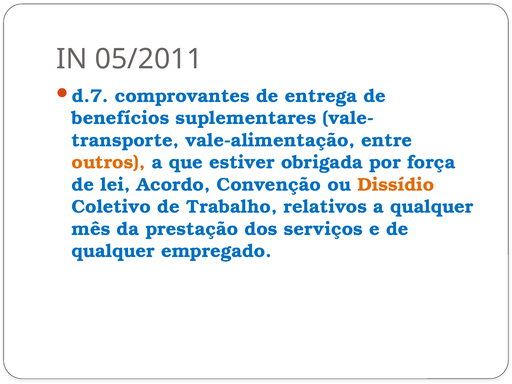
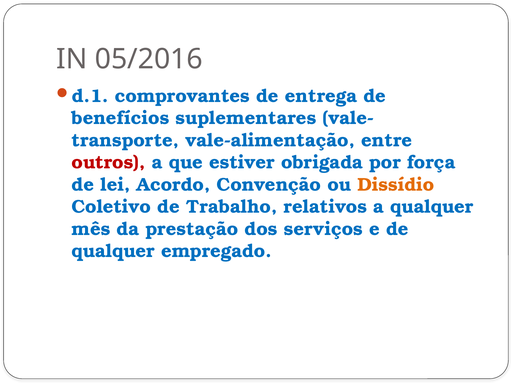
05/2011: 05/2011 -> 05/2016
d.7: d.7 -> d.1
outros colour: orange -> red
